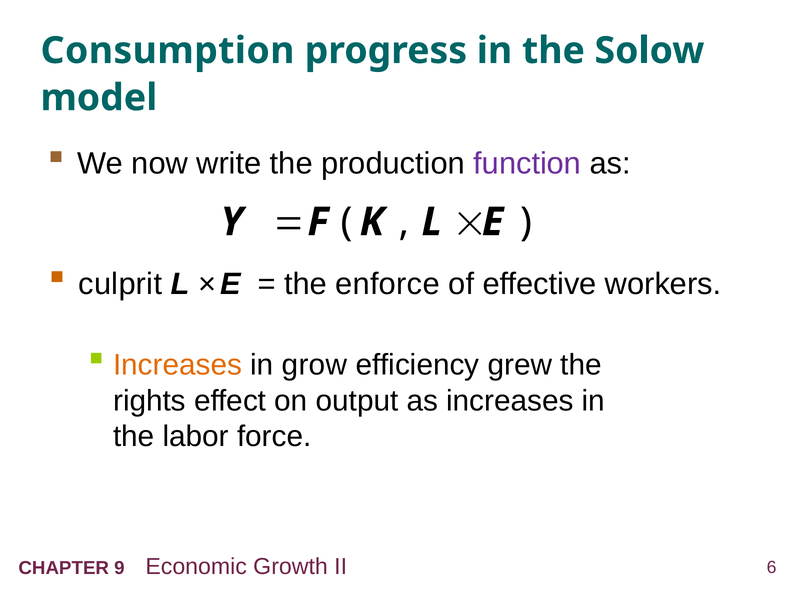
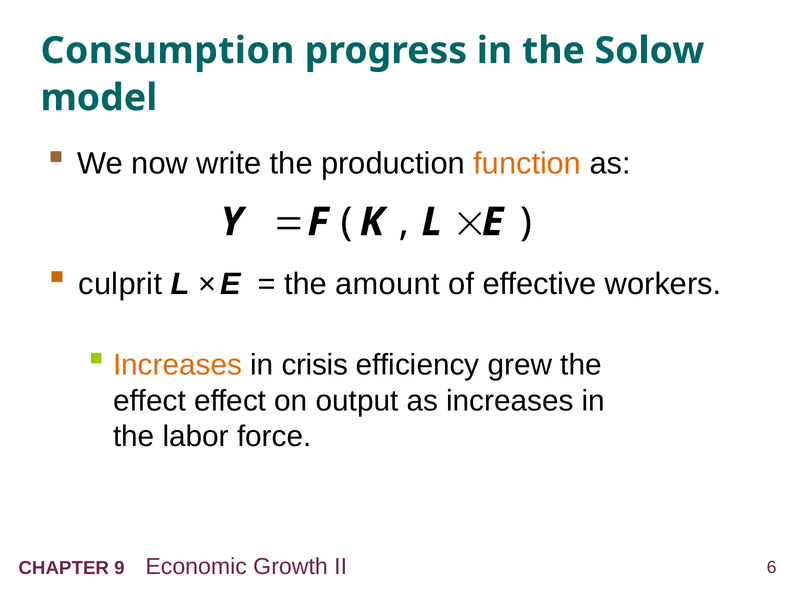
function colour: purple -> orange
enforce: enforce -> amount
grow: grow -> crisis
rights at (149, 401): rights -> effect
